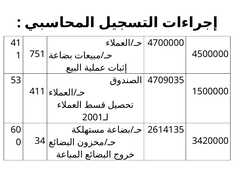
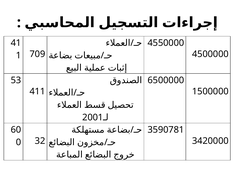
4700000: 4700000 -> 4550000
751: 751 -> 709
4709035: 4709035 -> 6500000
2614135: 2614135 -> 3590781
34: 34 -> 32
